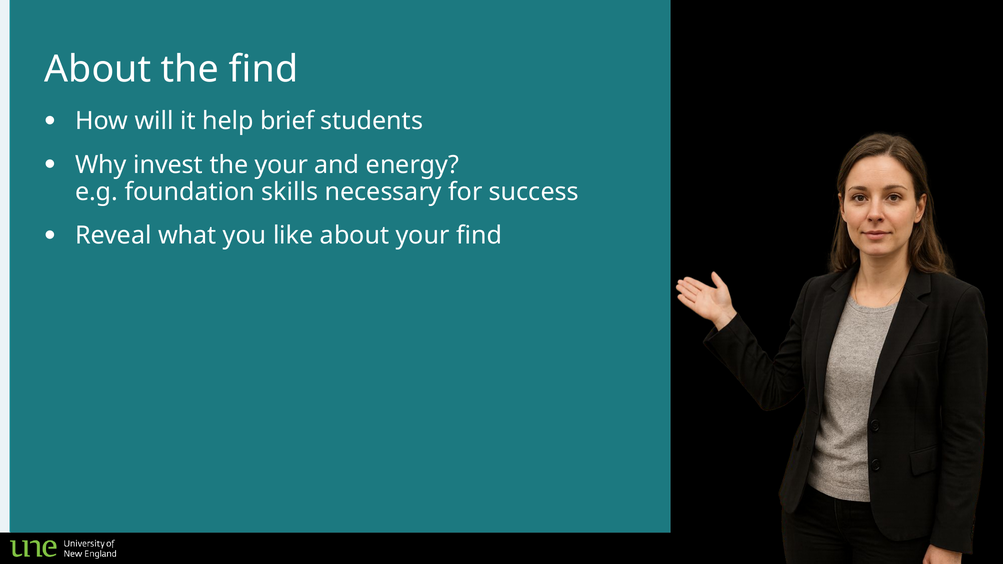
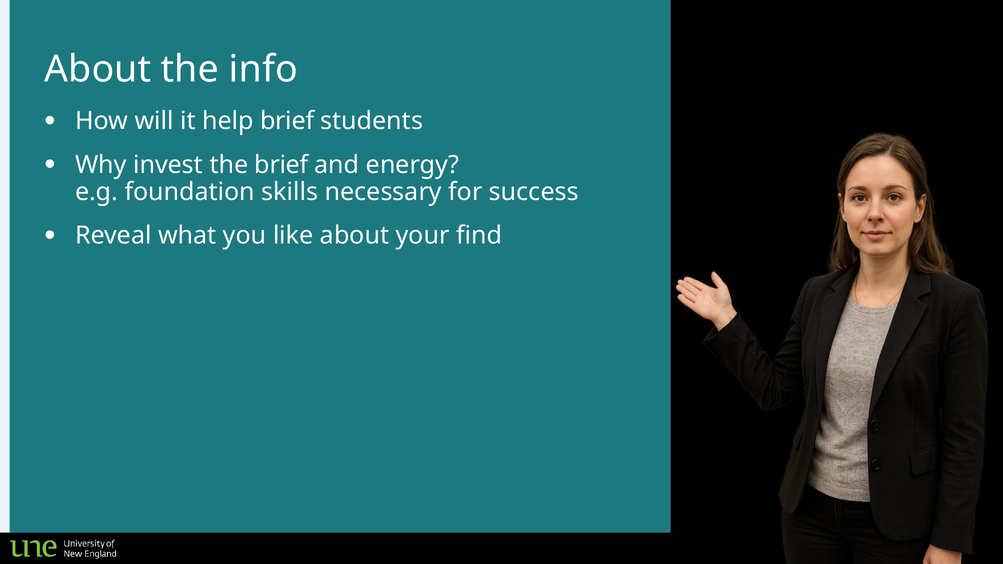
the find: find -> info
the your: your -> brief
